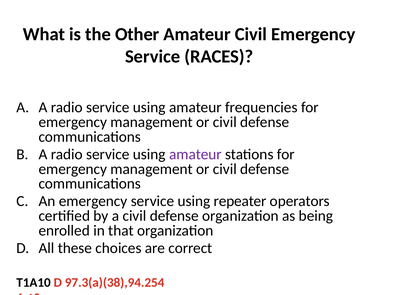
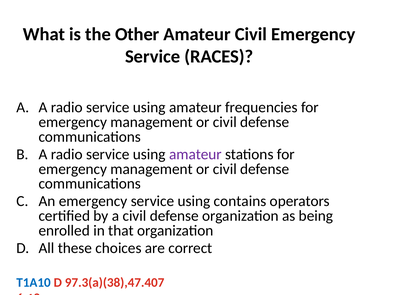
repeater: repeater -> contains
T1A10 colour: black -> blue
97.3(a)(38),94.254: 97.3(a)(38),94.254 -> 97.3(a)(38),47.407
